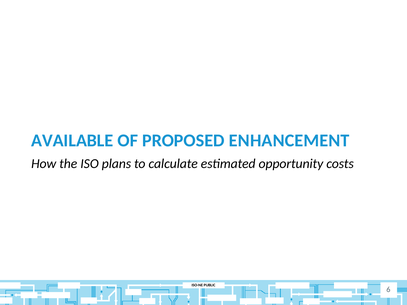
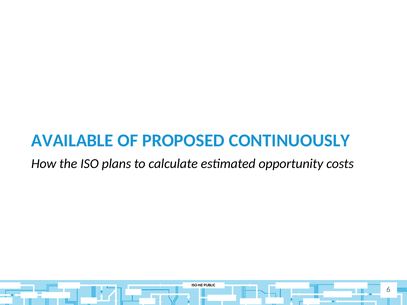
ENHANCEMENT: ENHANCEMENT -> CONTINUOUSLY
